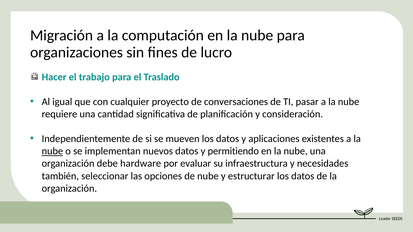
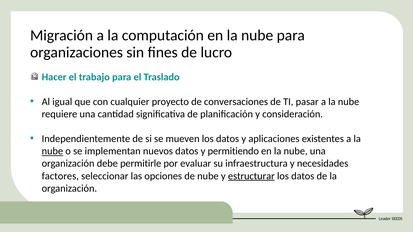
hardware: hardware -> permitirle
también: también -> factores
estructurar underline: none -> present
